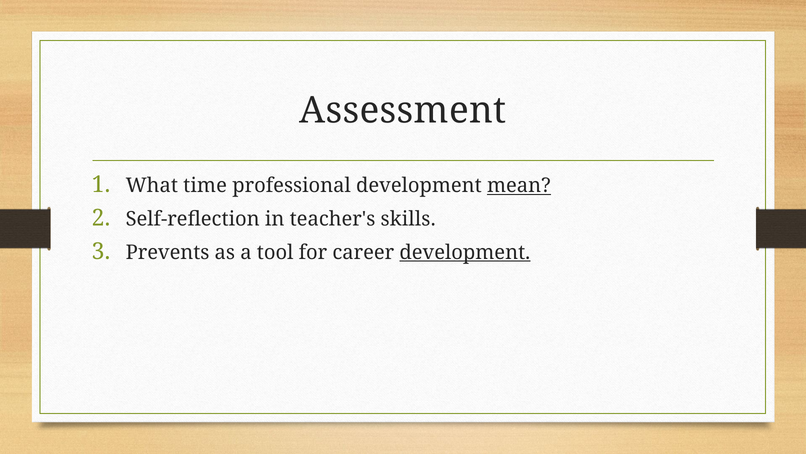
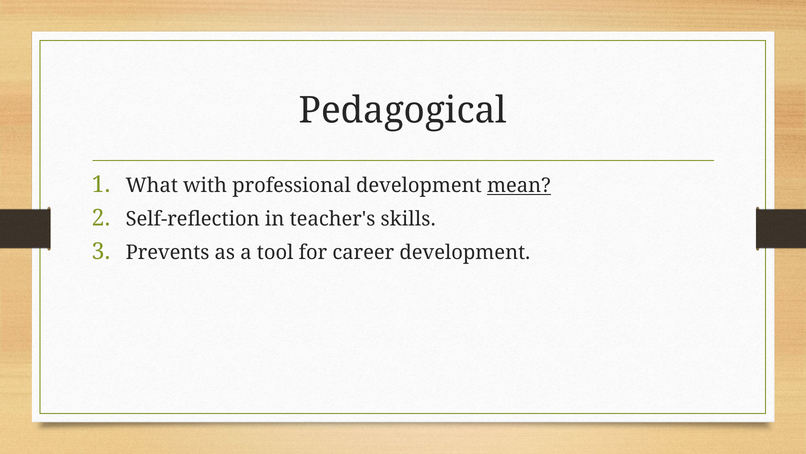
Assessment: Assessment -> Pedagogical
time: time -> with
development at (465, 252) underline: present -> none
